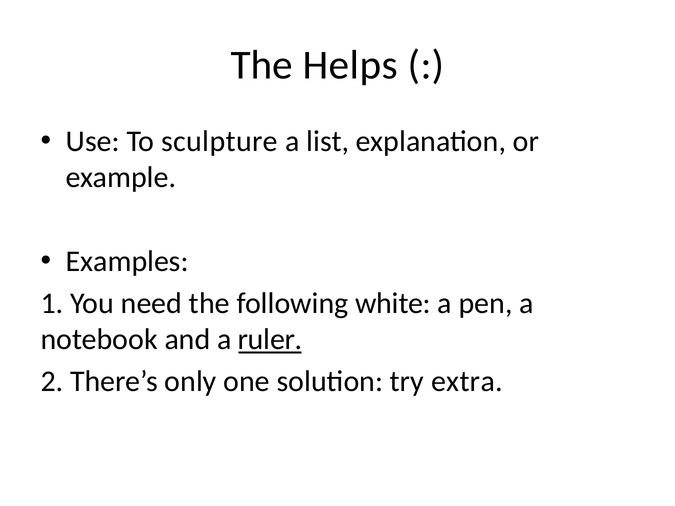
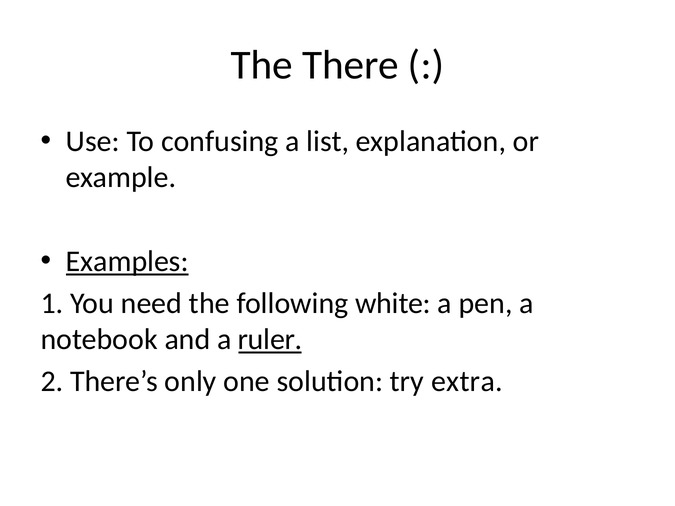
Helps: Helps -> There
sculpture: sculpture -> confusing
Examples underline: none -> present
